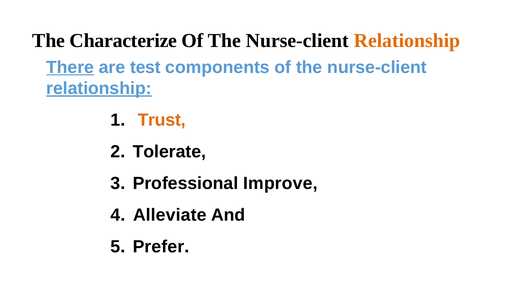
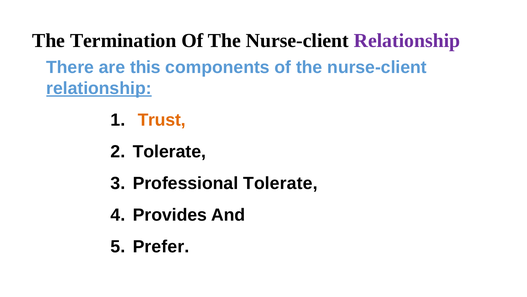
Characterize: Characterize -> Termination
Relationship at (407, 40) colour: orange -> purple
There underline: present -> none
test: test -> this
Professional Improve: Improve -> Tolerate
Alleviate: Alleviate -> Provides
